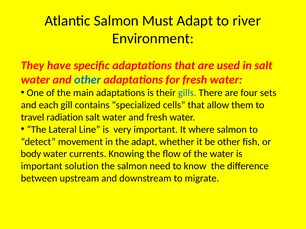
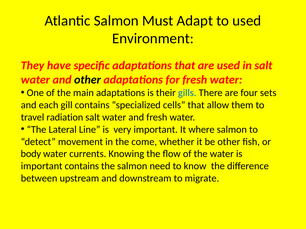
to river: river -> used
other at (87, 80) colour: blue -> black
the adapt: adapt -> come
important solution: solution -> contains
